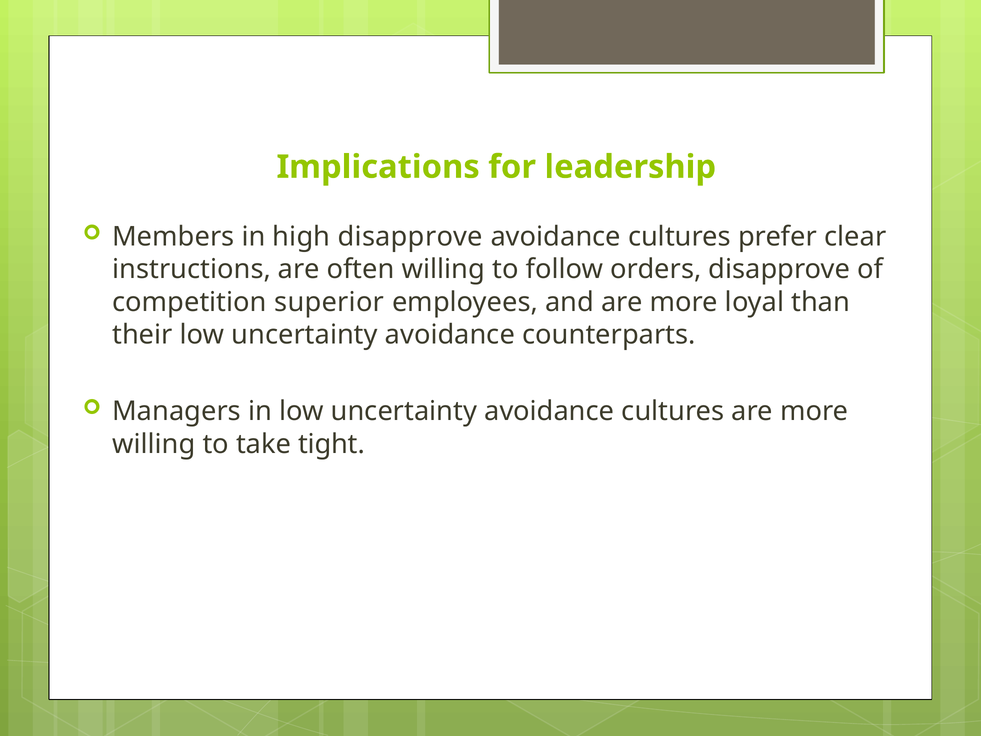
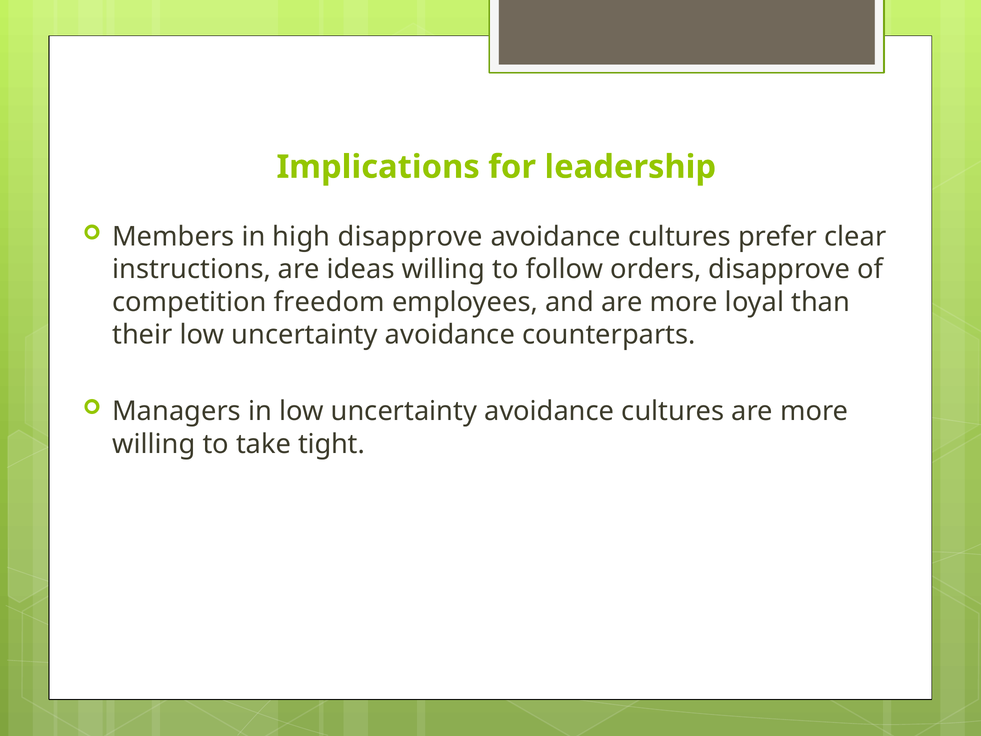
often: often -> ideas
superior: superior -> freedom
